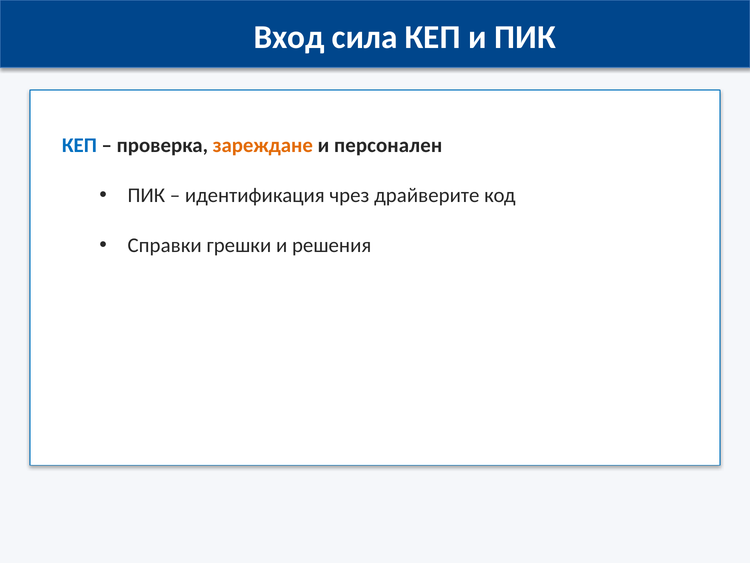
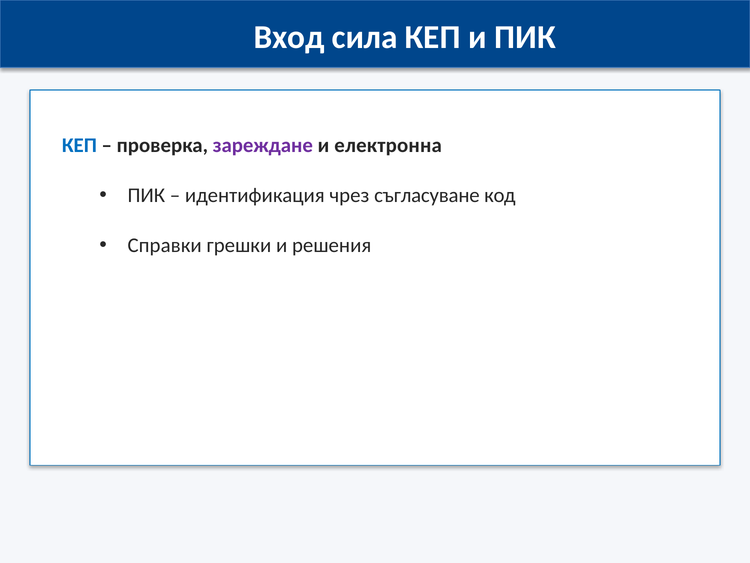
зареждане colour: orange -> purple
персонален: персонален -> електронна
драйверите: драйверите -> съгласуване
